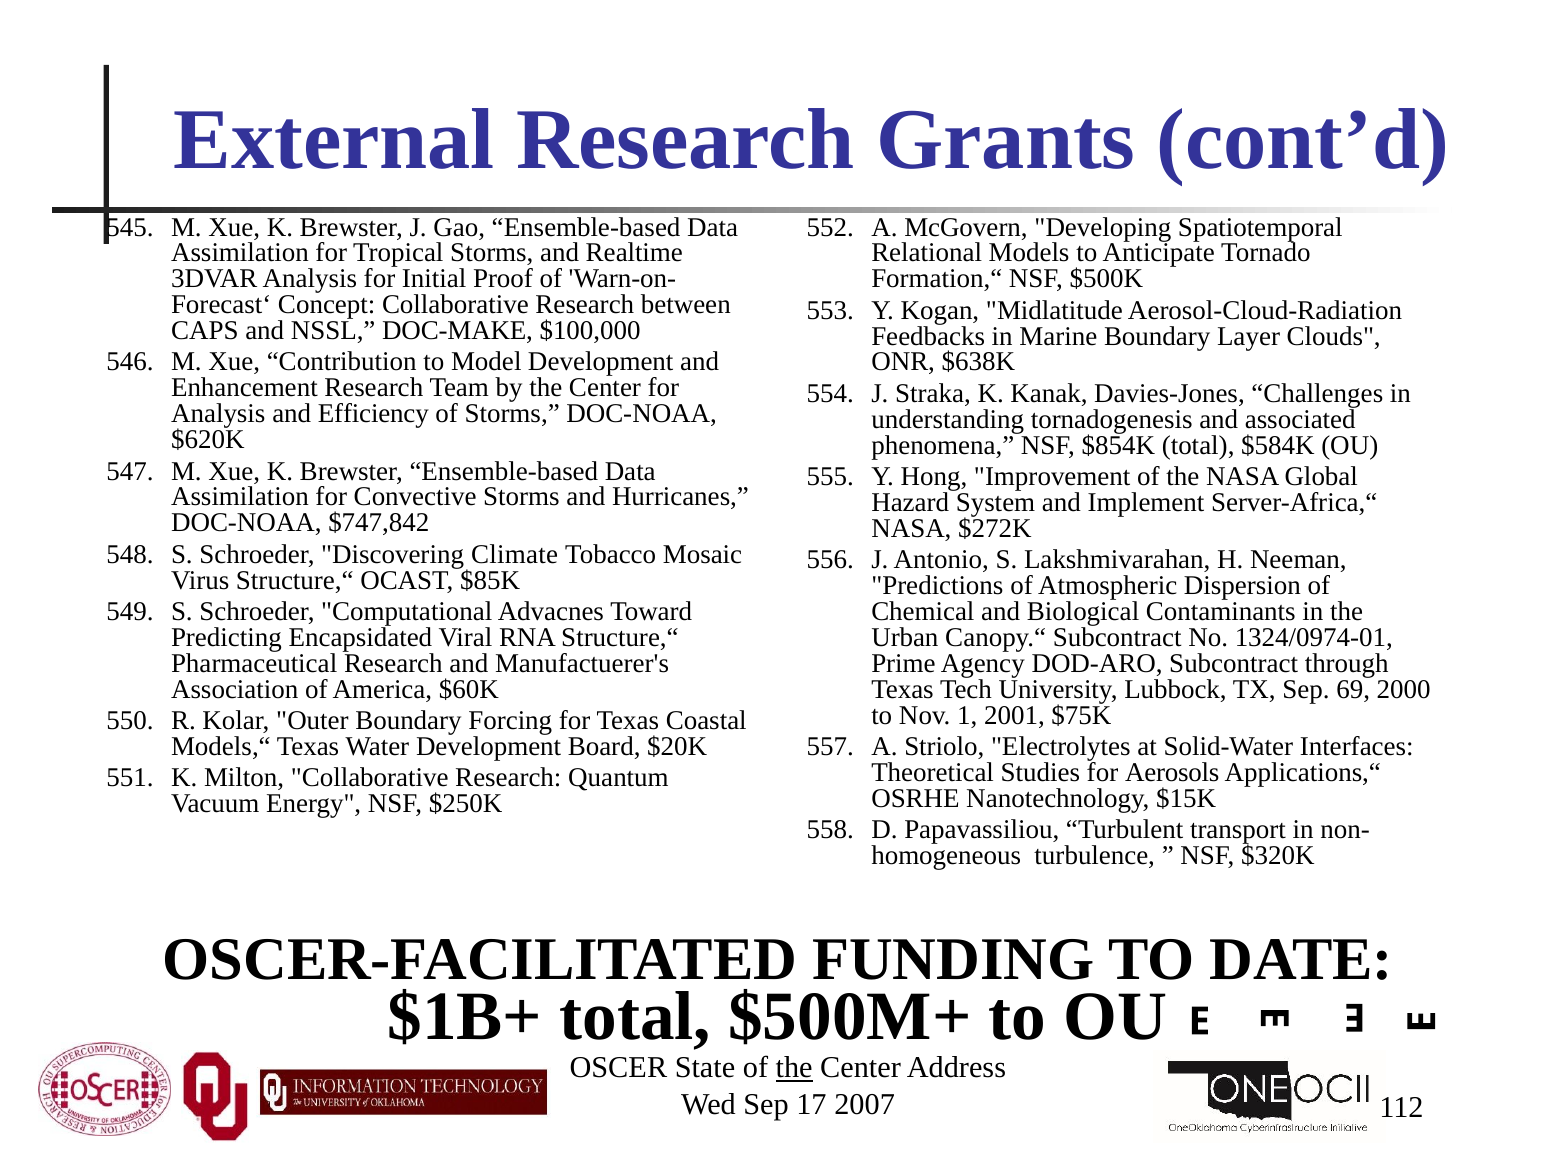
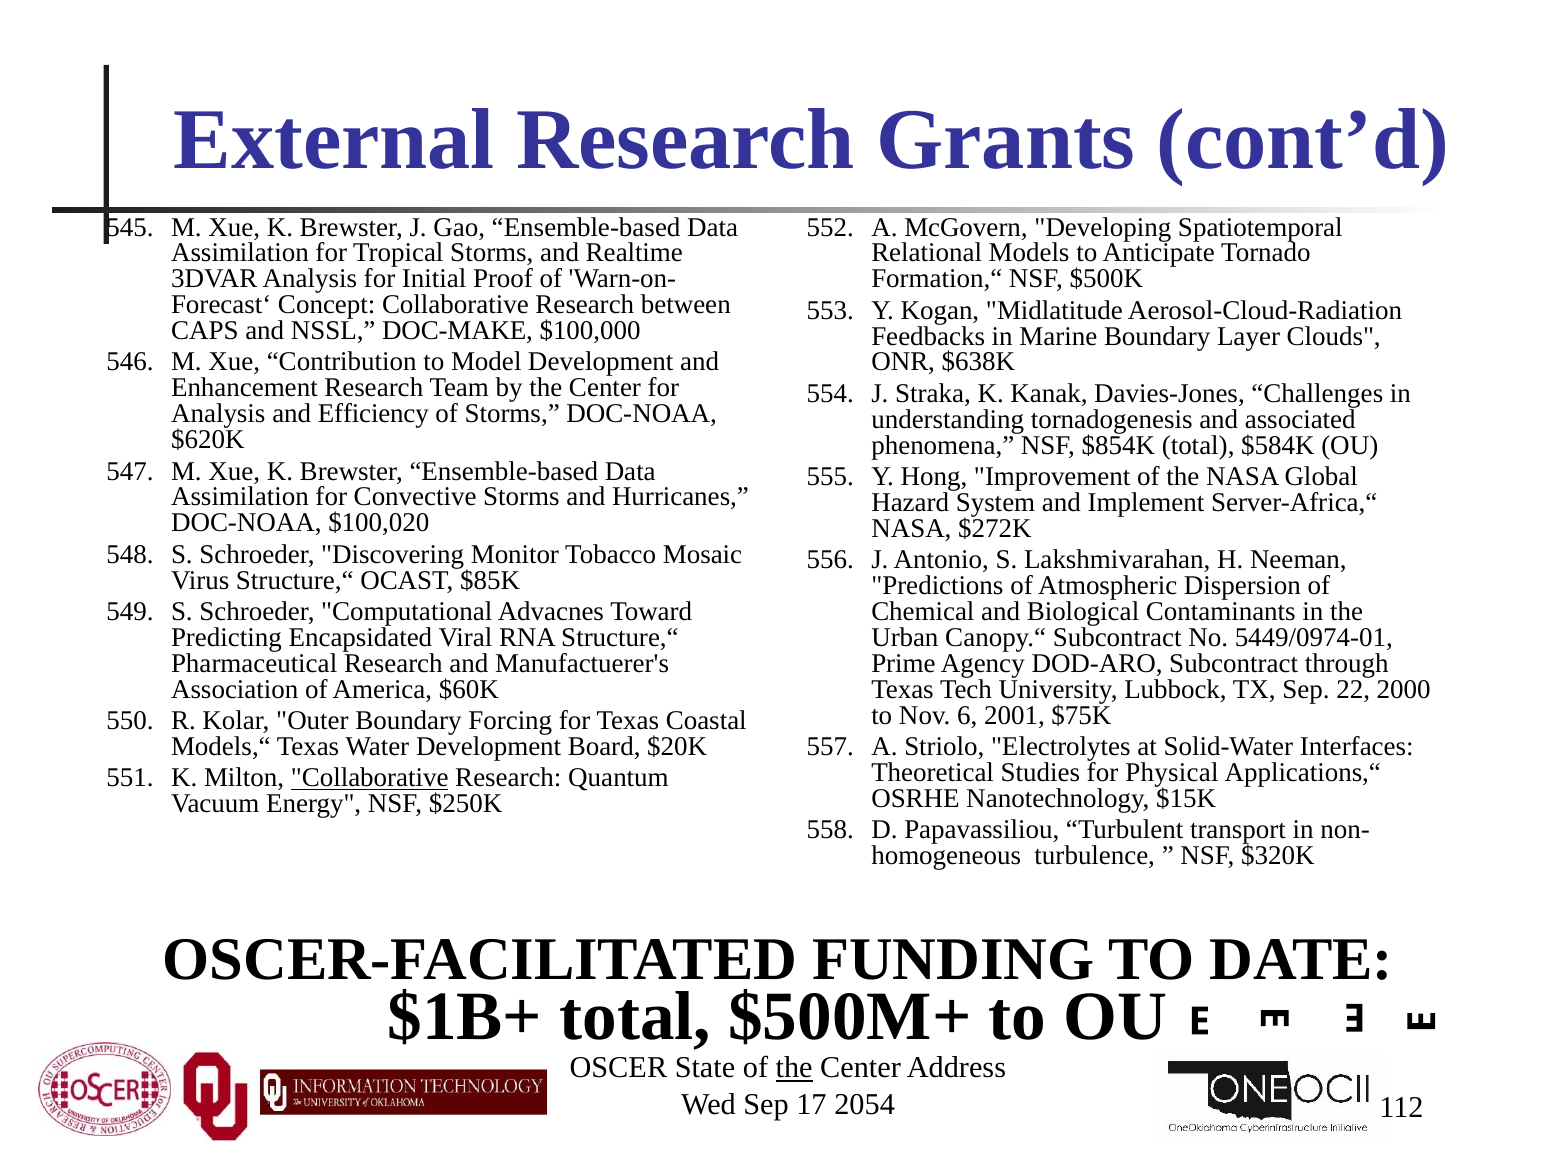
$747,842: $747,842 -> $100,020
Climate: Climate -> Monitor
1324/0974-01: 1324/0974-01 -> 5449/0974-01
69: 69 -> 22
1: 1 -> 6
Aerosols: Aerosols -> Physical
Collaborative at (370, 778) underline: none -> present
2007: 2007 -> 2054
